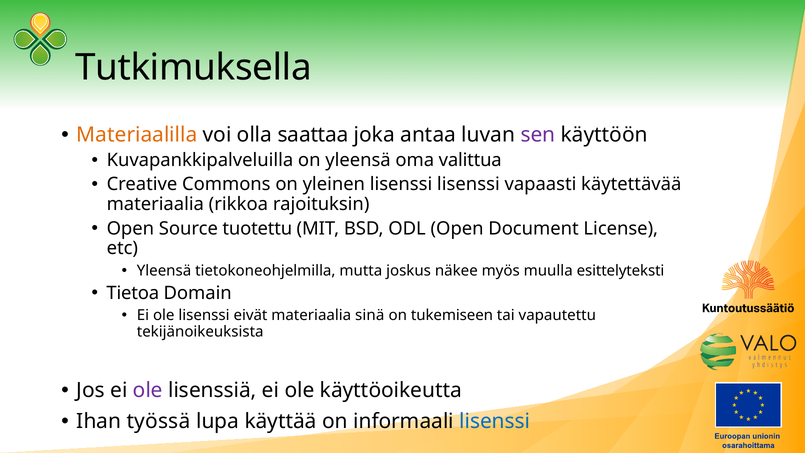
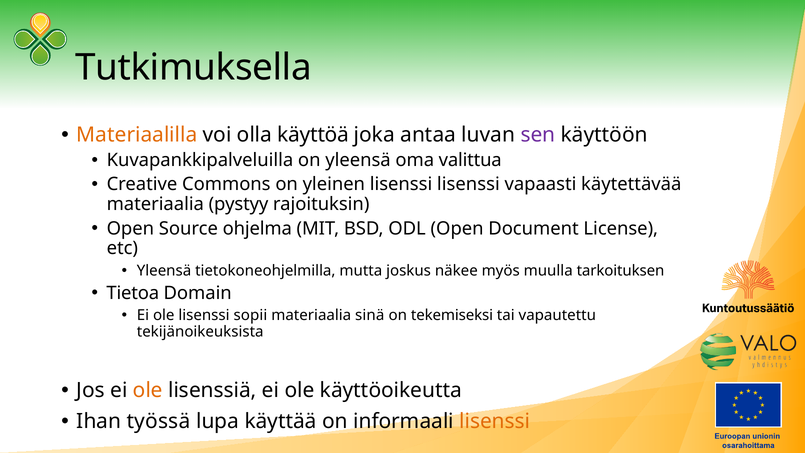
saattaa: saattaa -> käyttöä
rikkoa: rikkoa -> pystyy
tuotettu: tuotettu -> ohjelma
esittelyteksti: esittelyteksti -> tarkoituksen
eivät: eivät -> sopii
tukemiseen: tukemiseen -> tekemiseksi
ole at (148, 390) colour: purple -> orange
lisenssi at (495, 421) colour: blue -> orange
